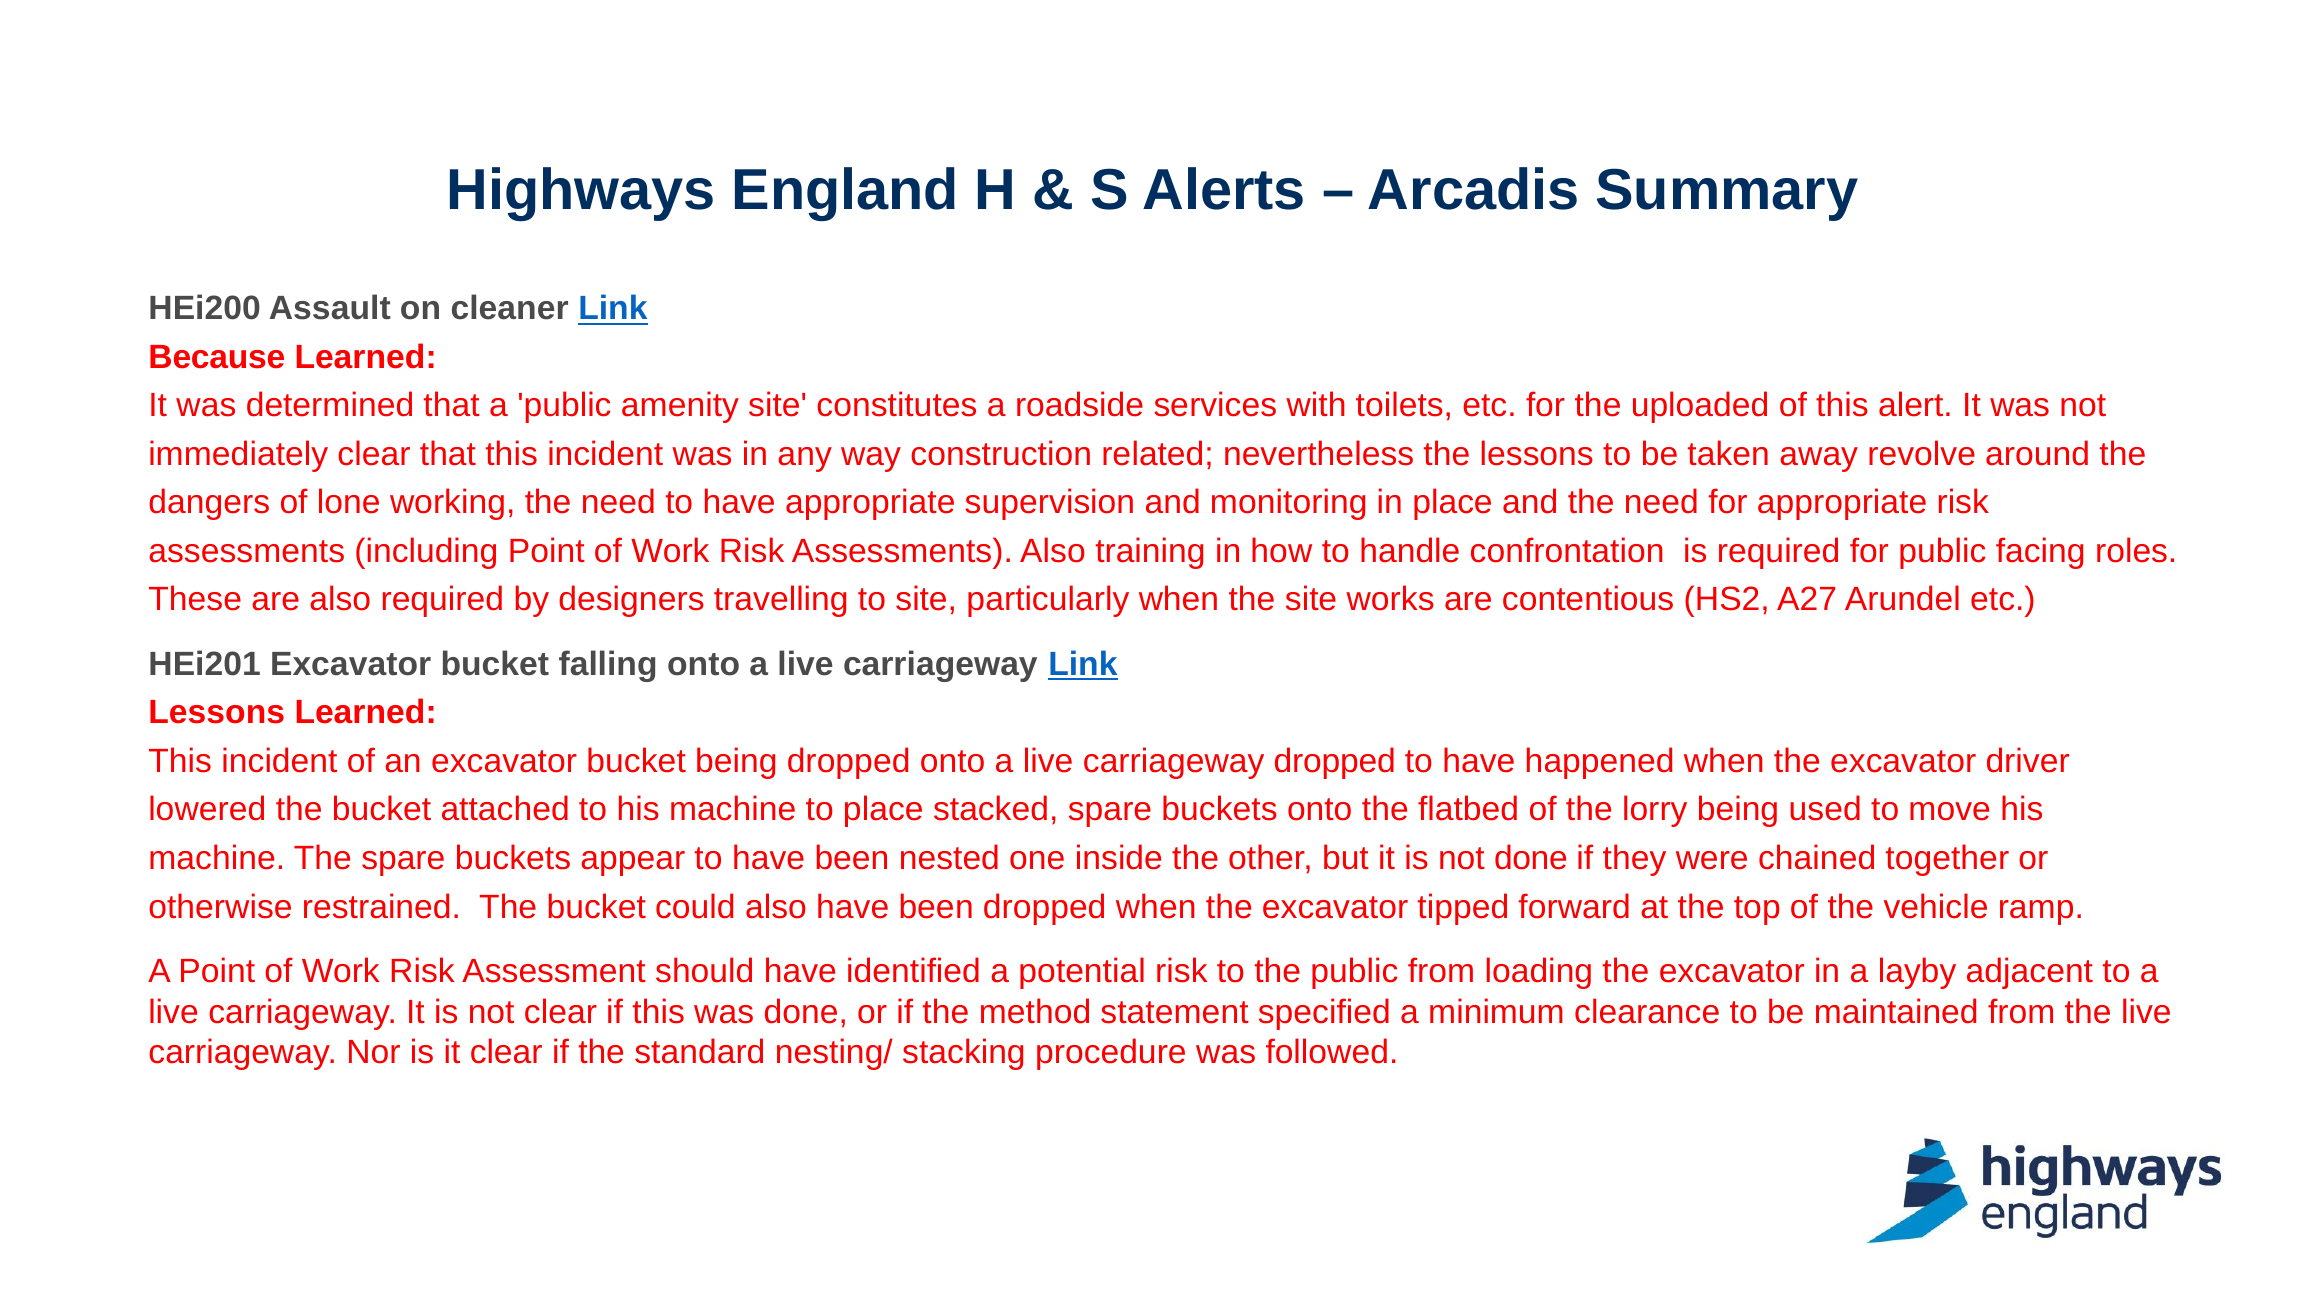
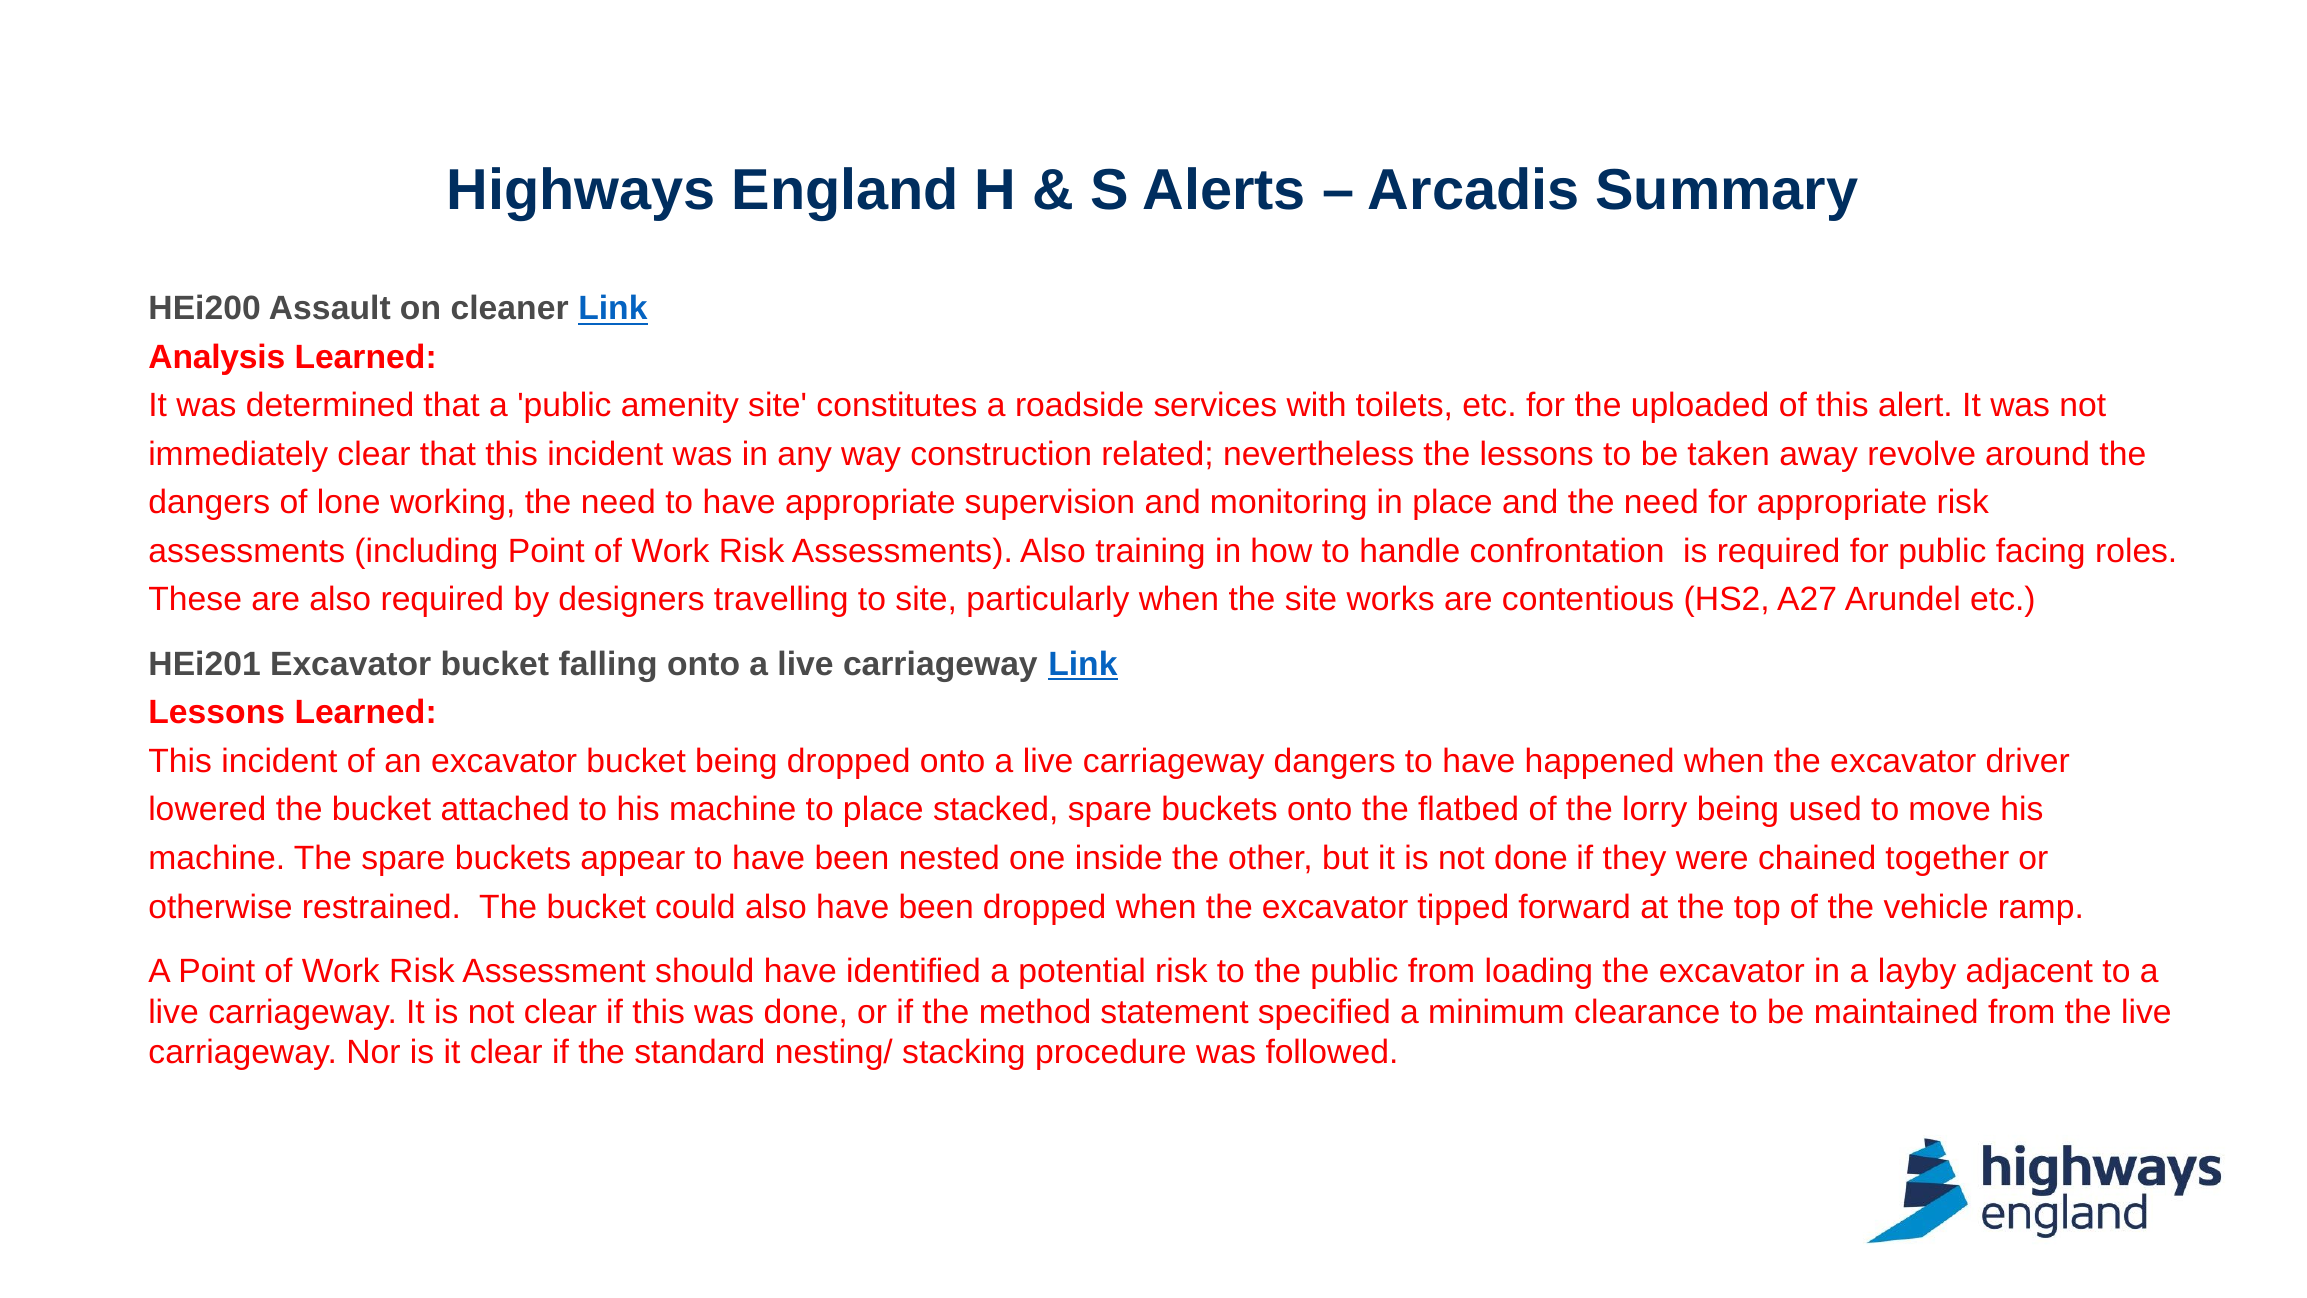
Because: Because -> Analysis
carriageway dropped: dropped -> dangers
